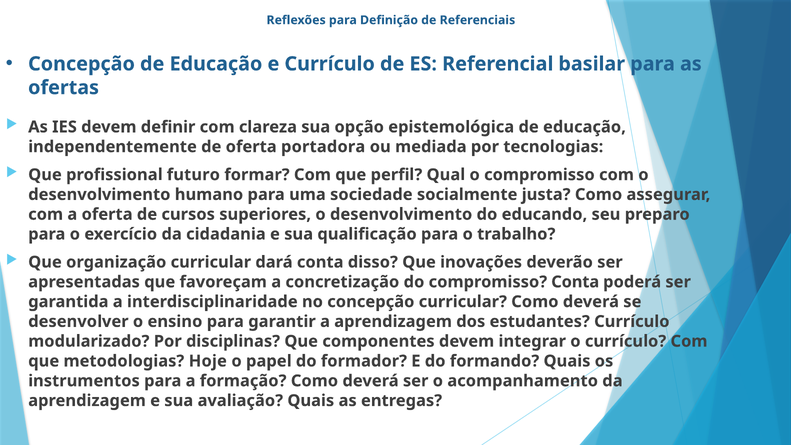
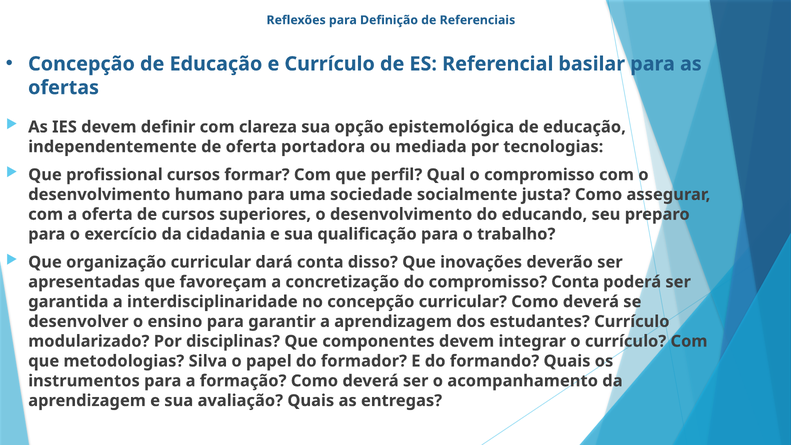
profissional futuro: futuro -> cursos
Hoje: Hoje -> Silva
